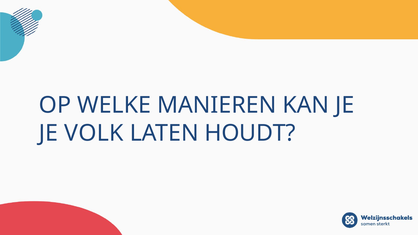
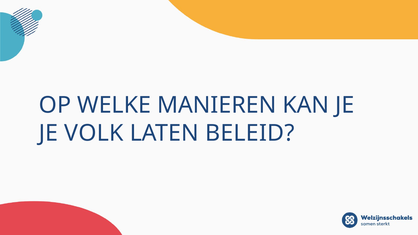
HOUDT: HOUDT -> BELEID
